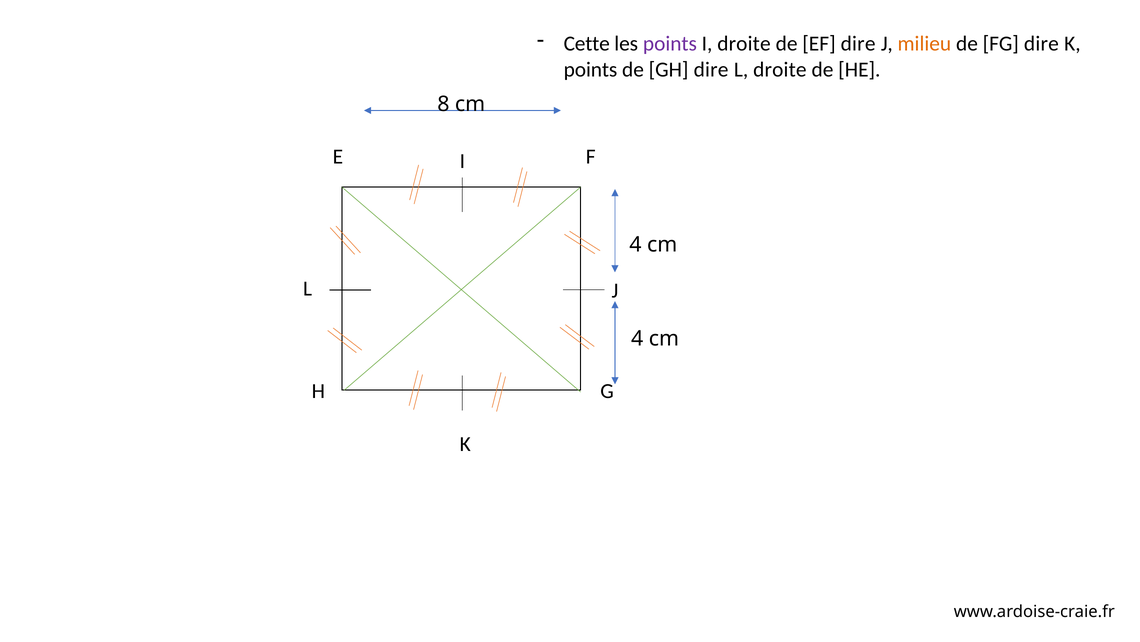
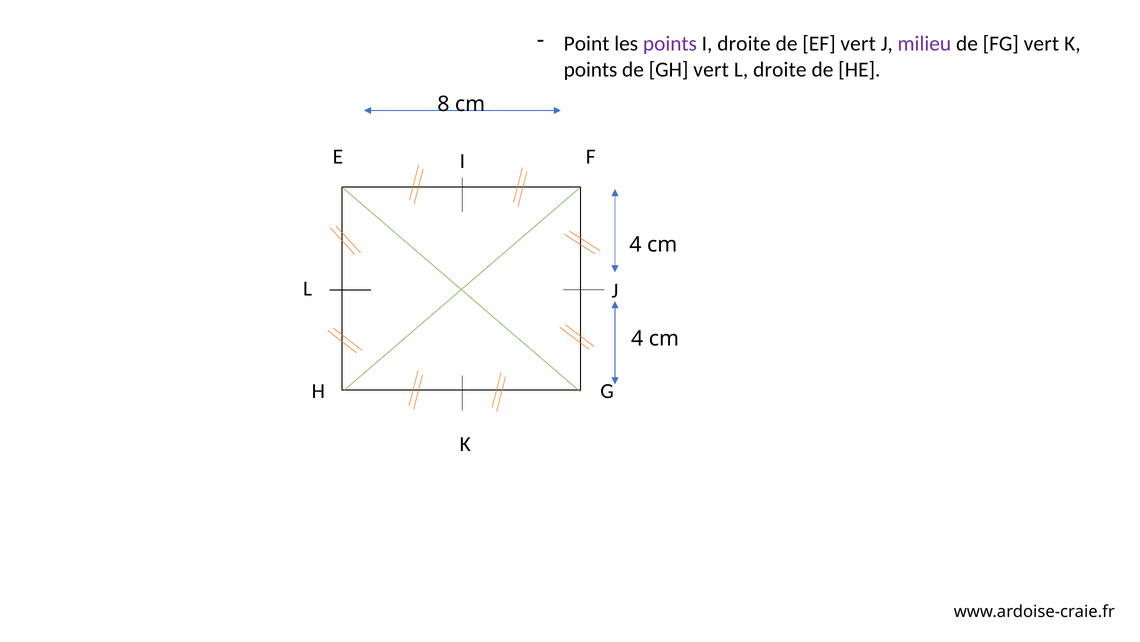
Cette: Cette -> Point
EF dire: dire -> vert
milieu colour: orange -> purple
FG dire: dire -> vert
GH dire: dire -> vert
